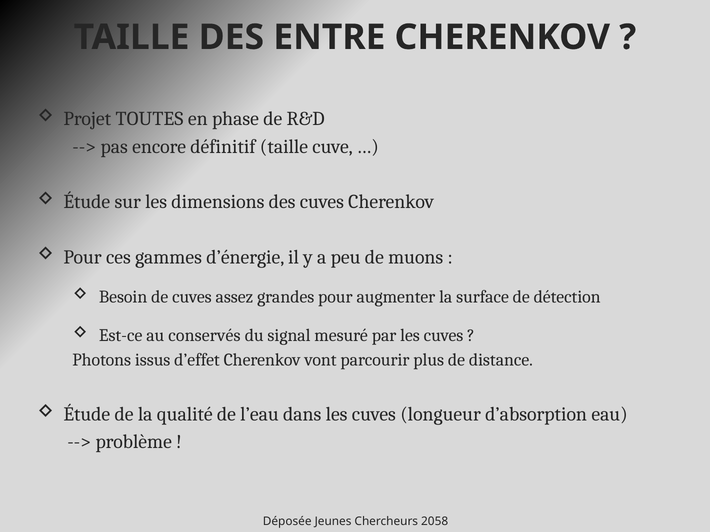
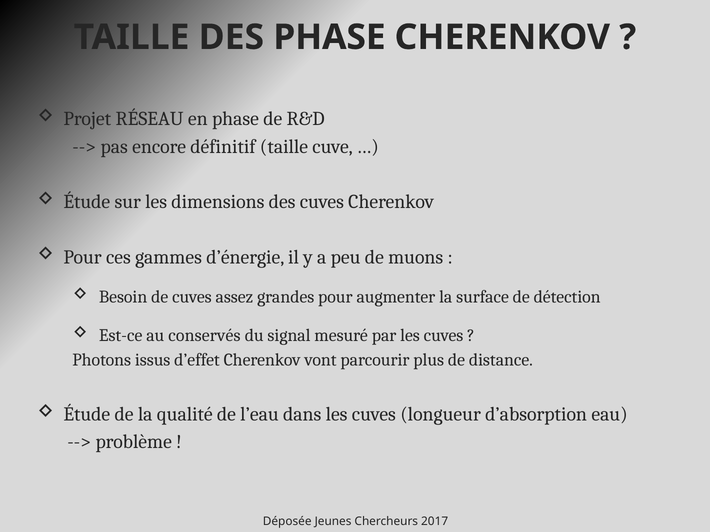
DES ENTRE: ENTRE -> PHASE
TOUTES: TOUTES -> RÉSEAU
2058: 2058 -> 2017
